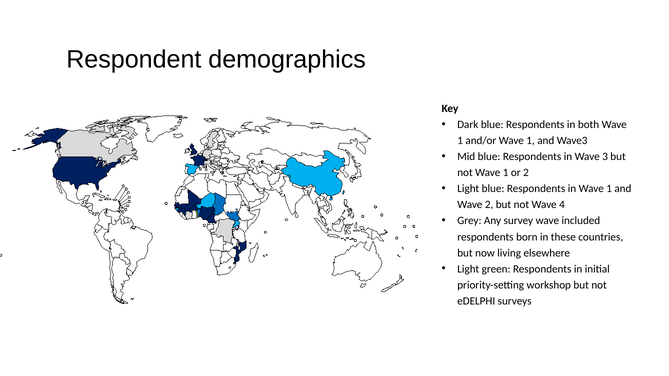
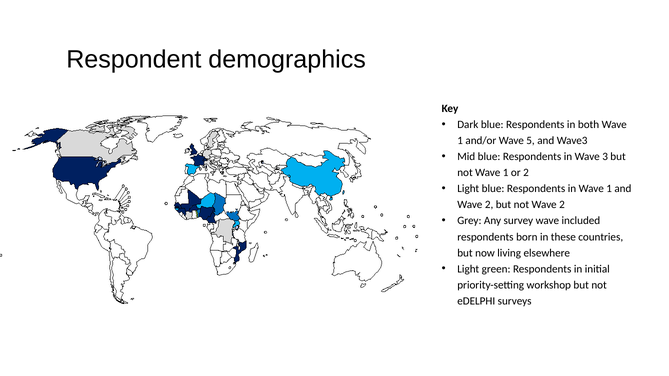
and/or Wave 1: 1 -> 5
not Wave 4: 4 -> 2
